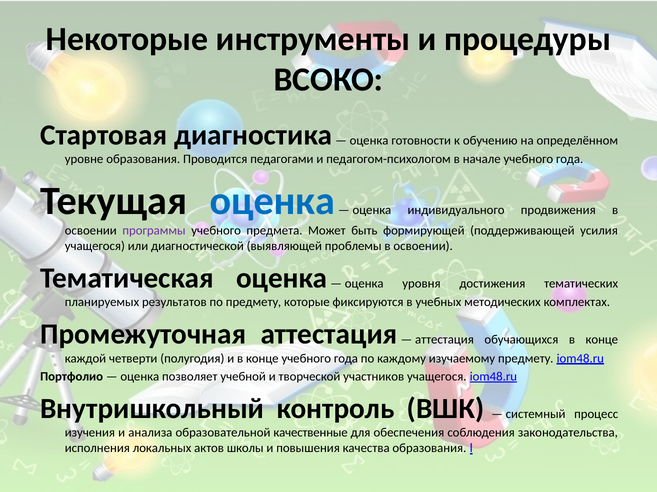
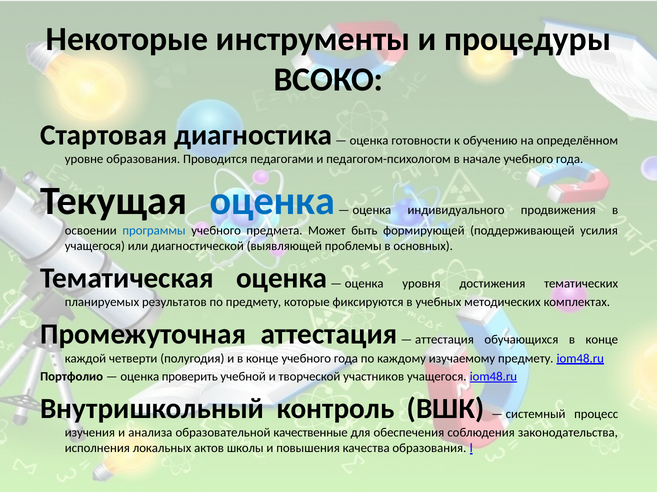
программы colour: purple -> blue
проблемы в освоении: освоении -> основных
позволяет: позволяет -> проверить
